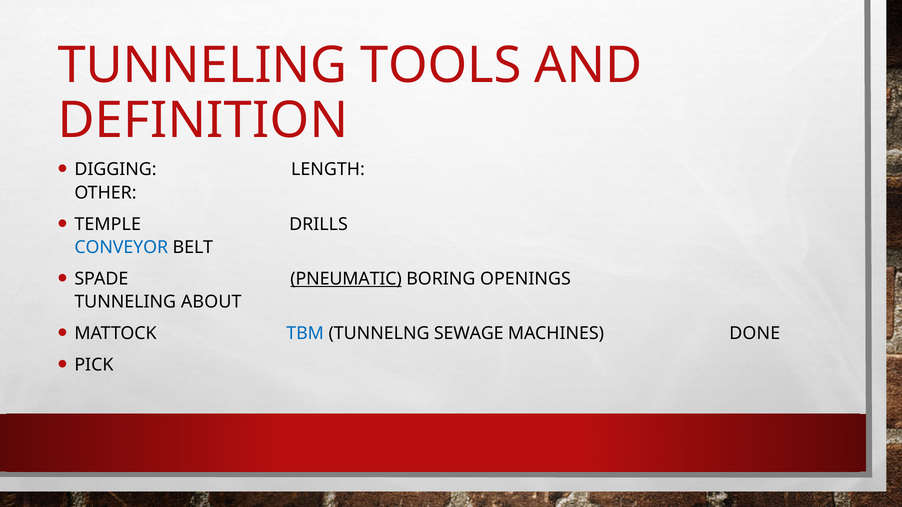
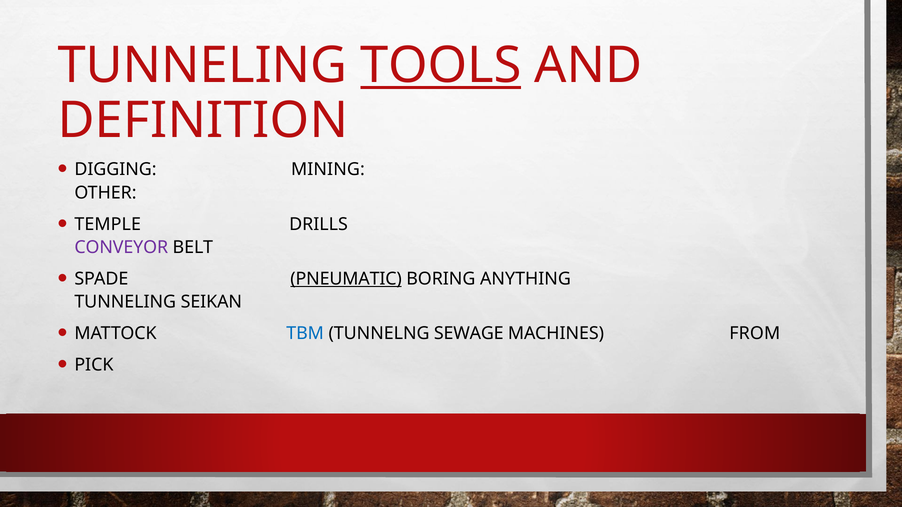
TOOLS underline: none -> present
LENGTH: LENGTH -> MINING
CONVEYOR colour: blue -> purple
OPENINGS: OPENINGS -> ANYTHING
ABOUT: ABOUT -> SEIKAN
DONE: DONE -> FROM
